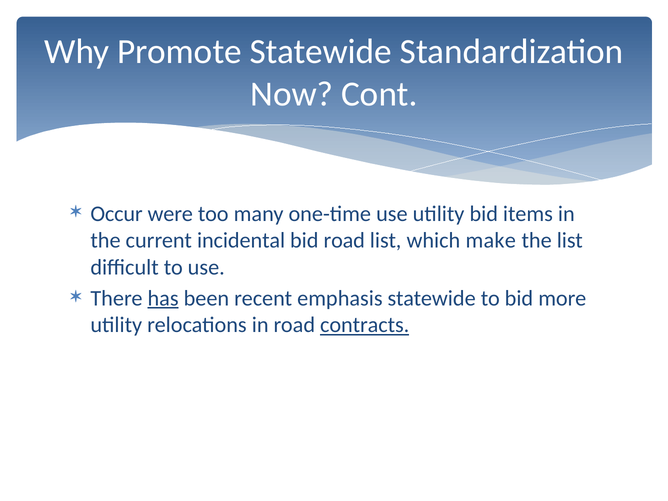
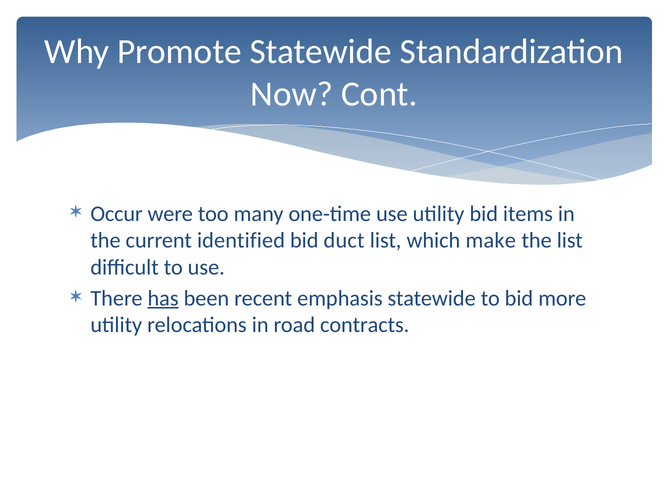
incidental: incidental -> identified
bid road: road -> duct
contracts underline: present -> none
